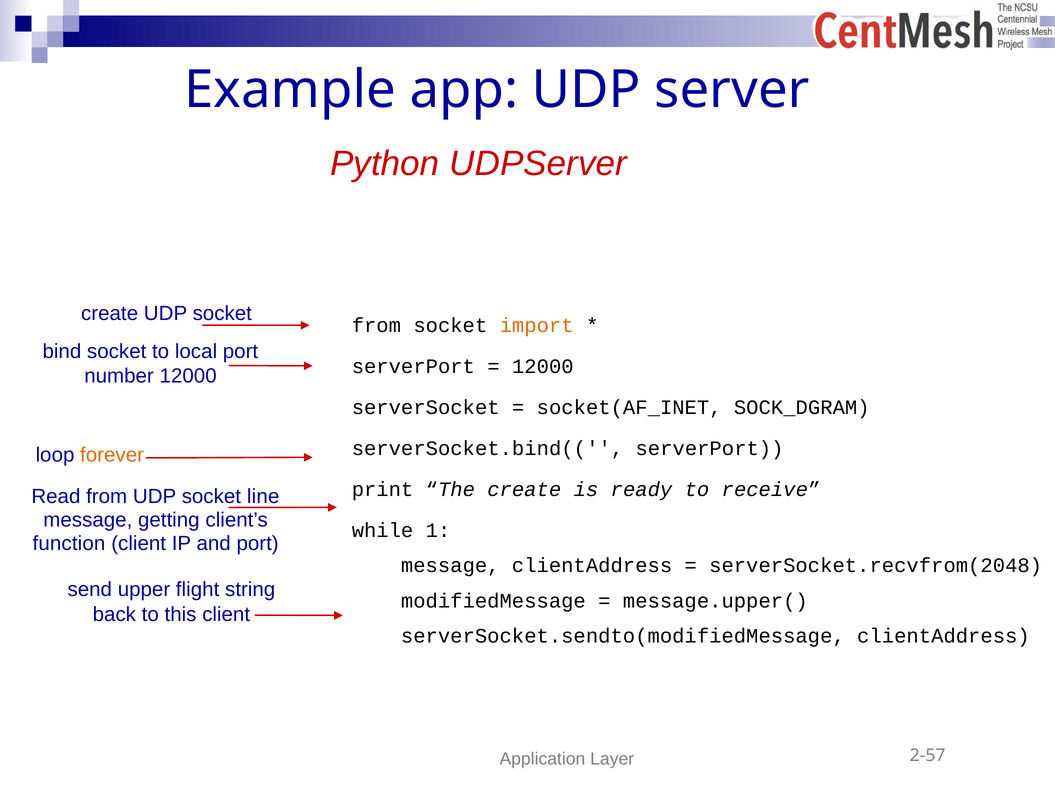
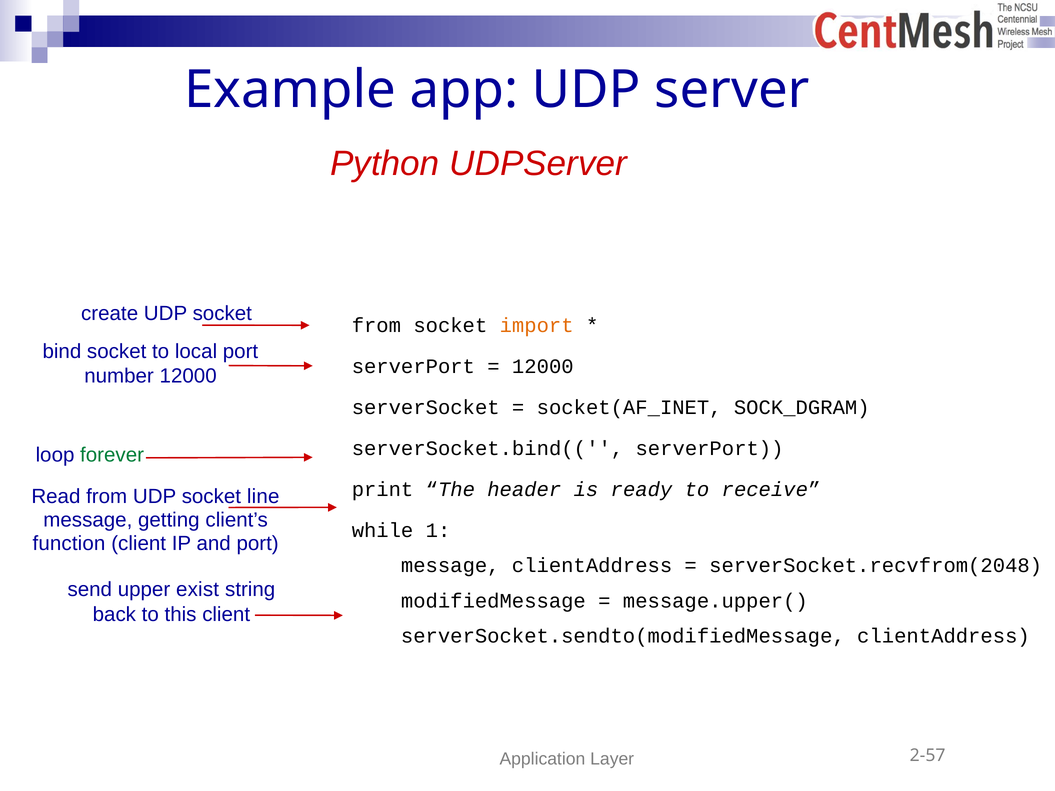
forever colour: orange -> green
The create: create -> header
flight: flight -> exist
